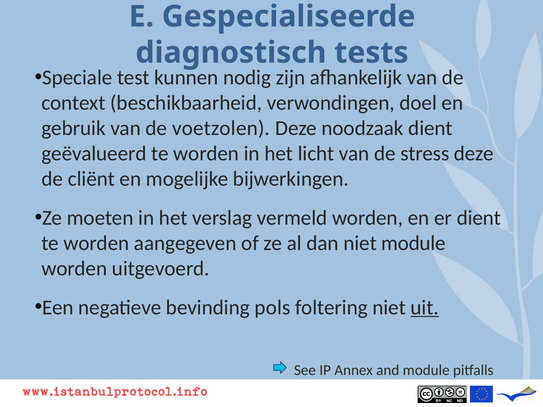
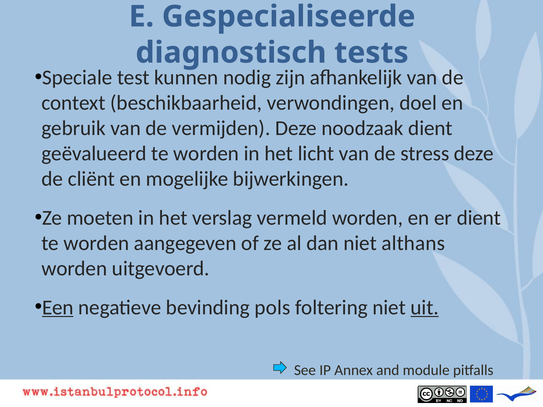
voetzolen: voetzolen -> vermijden
niet module: module -> althans
Een underline: none -> present
